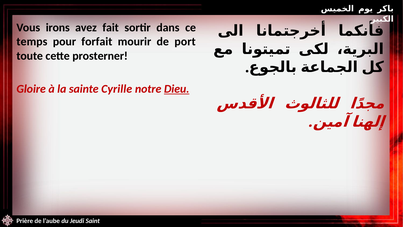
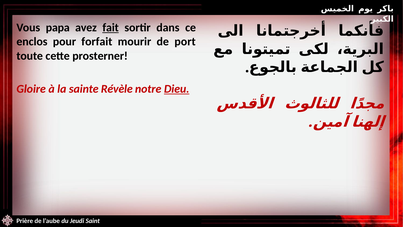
irons: irons -> papa
fait underline: none -> present
temps: temps -> enclos
Cyrille: Cyrille -> Révèle
